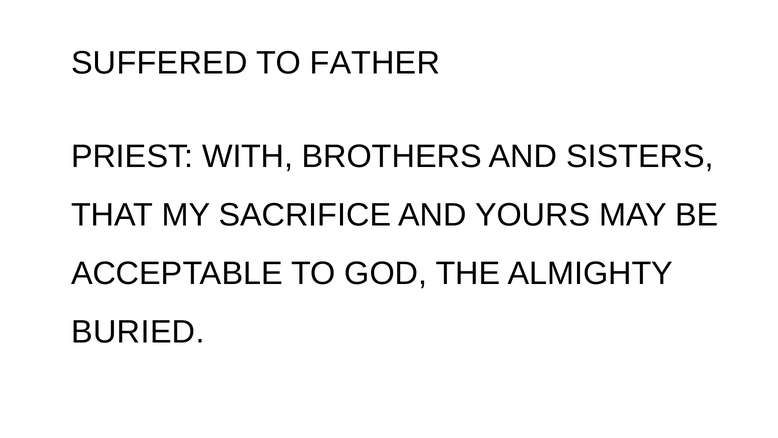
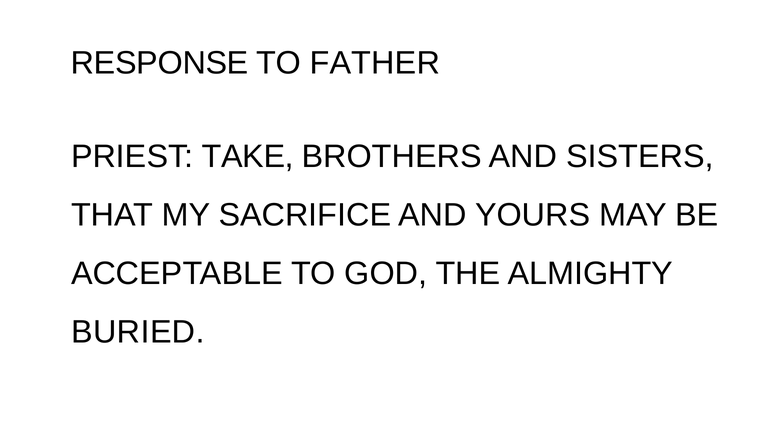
SUFFERED: SUFFERED -> RESPONSE
WITH: WITH -> TAKE
